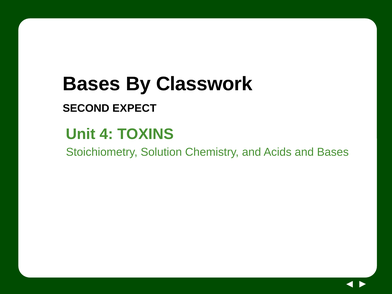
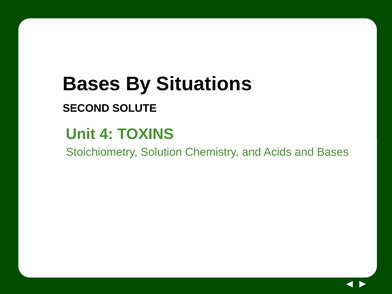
Classwork: Classwork -> Situations
EXPECT: EXPECT -> SOLUTE
